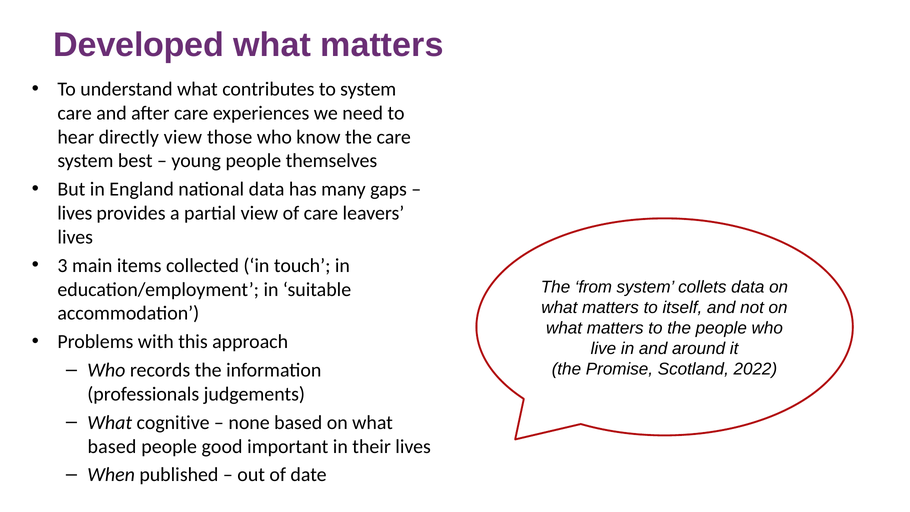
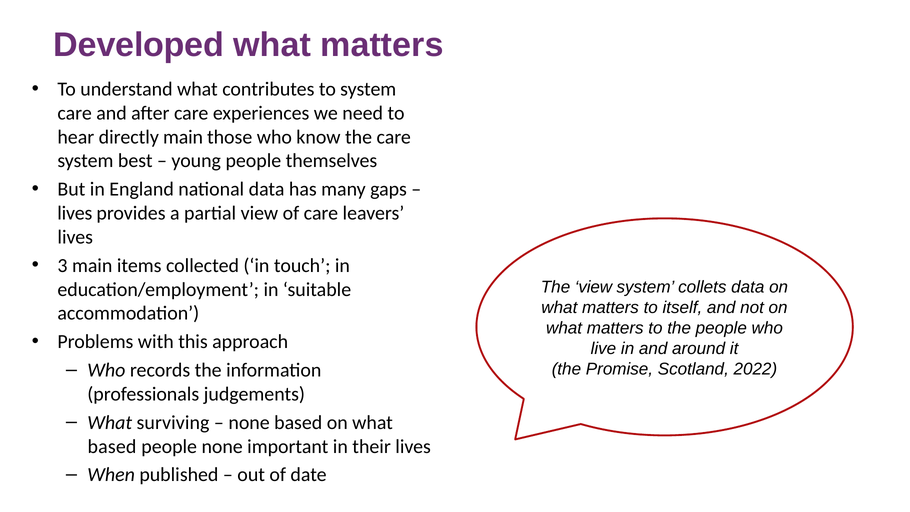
directly view: view -> main
The from: from -> view
cognitive: cognitive -> surviving
people good: good -> none
